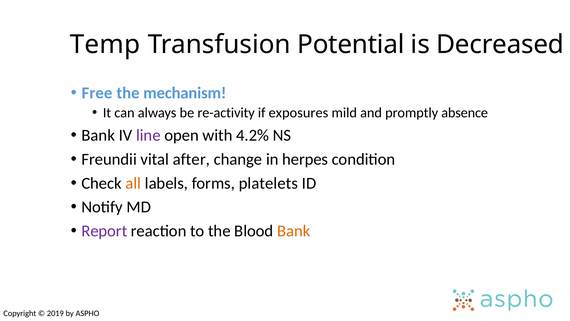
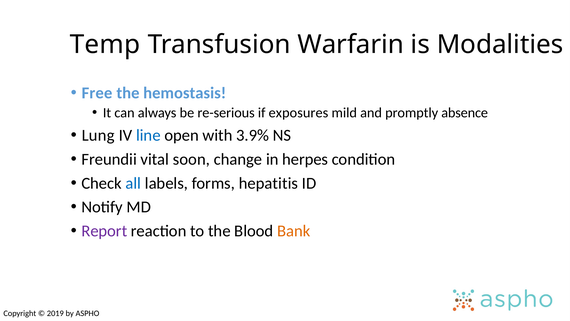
Potential: Potential -> Warfarin
Decreased: Decreased -> Modalities
mechanism: mechanism -> hemostasis
re-activity: re-activity -> re-serious
Bank at (98, 135): Bank -> Lung
line colour: purple -> blue
4.2%: 4.2% -> 3.9%
after: after -> soon
all colour: orange -> blue
platelets: platelets -> hepatitis
